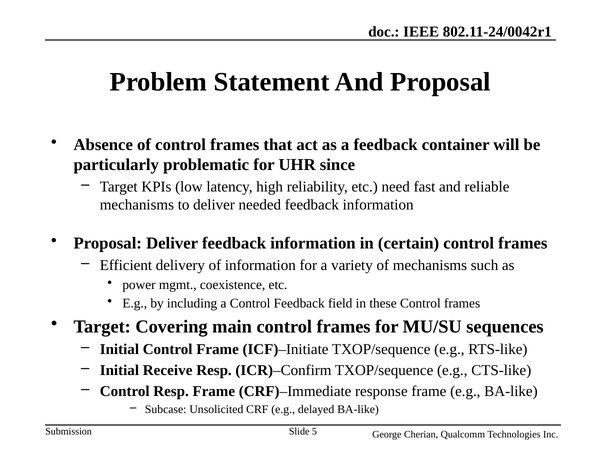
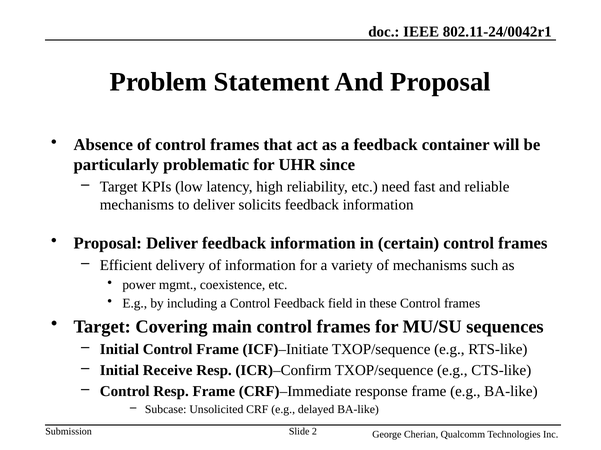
needed: needed -> solicits
5: 5 -> 2
